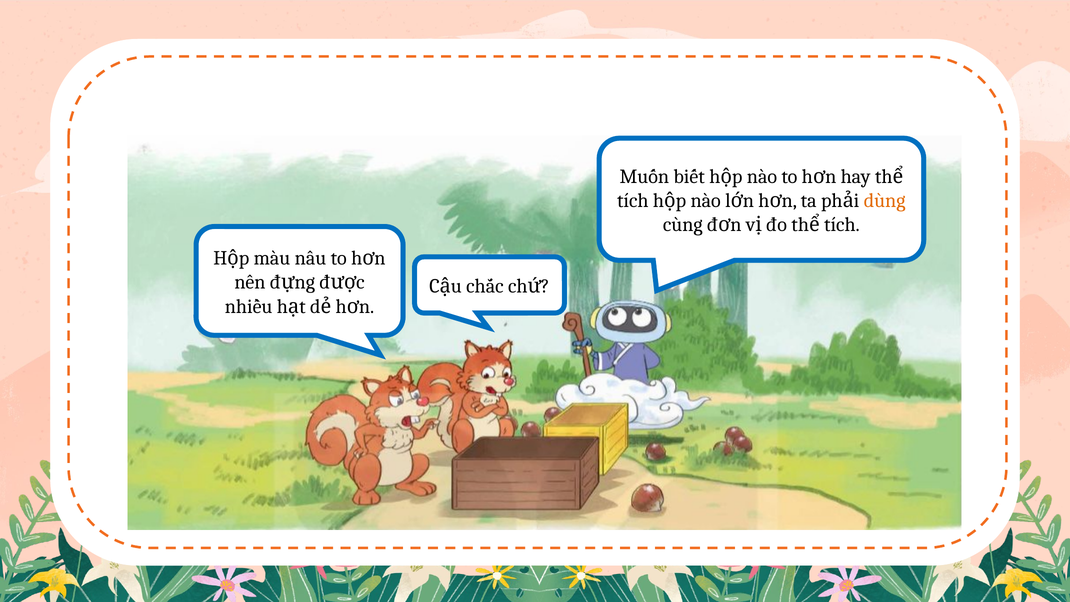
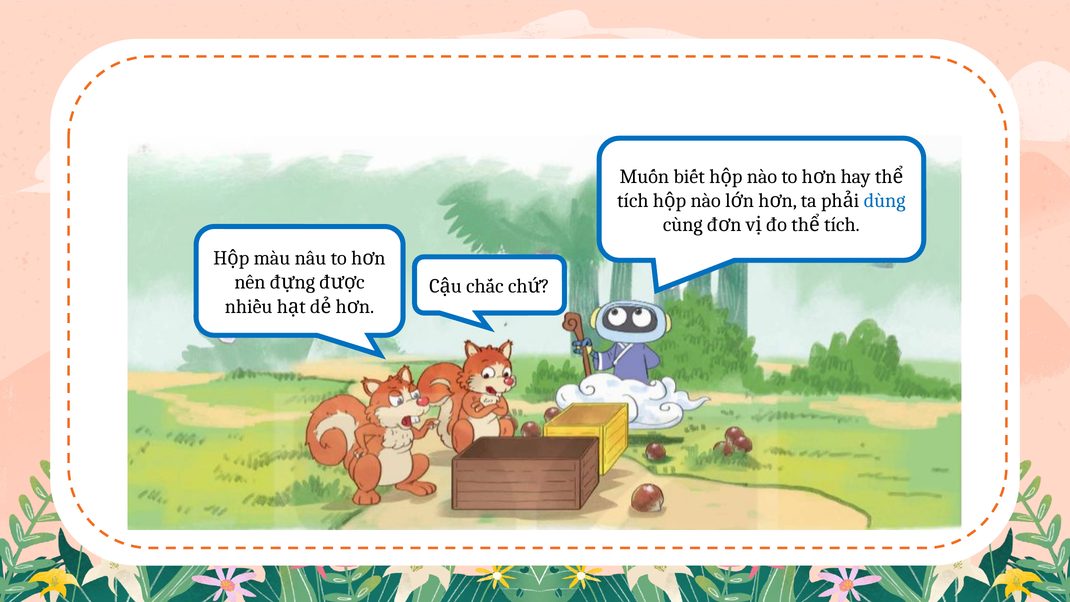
dùng colour: orange -> blue
